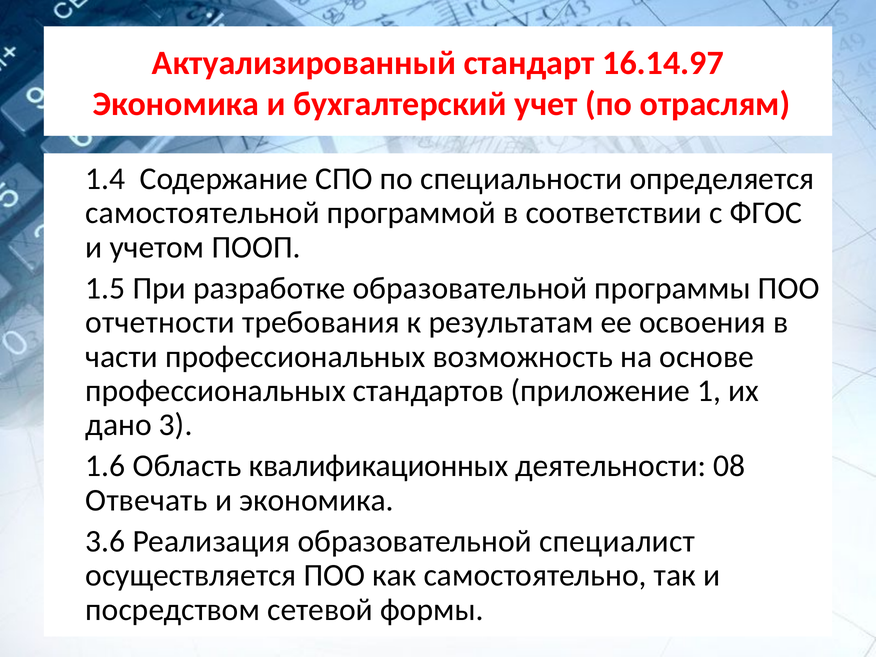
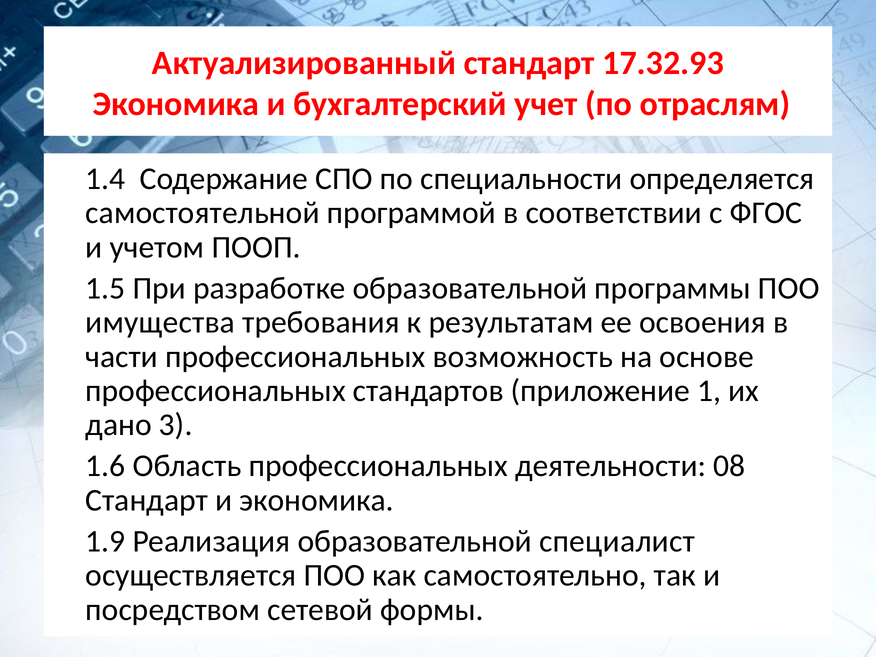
16.14.97: 16.14.97 -> 17.32.93
отчетности: отчетности -> имущества
Область квалификационных: квалификационных -> профессиональных
Отвечать at (147, 500): Отвечать -> Стандарт
3.6: 3.6 -> 1.9
